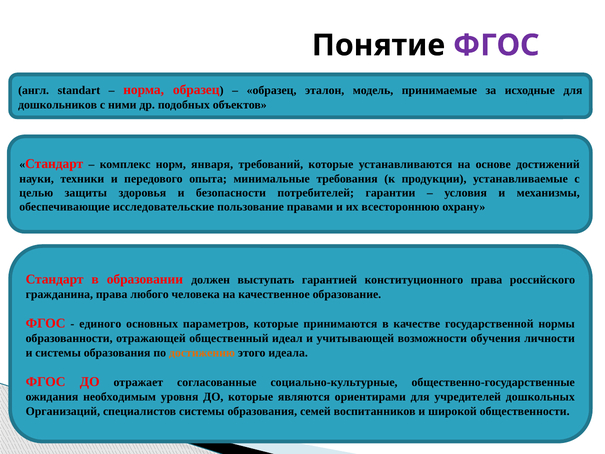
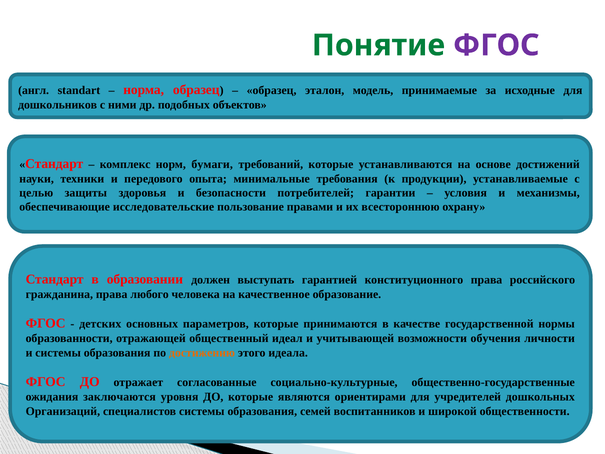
Понятие colour: black -> green
января: января -> бумаги
единого: единого -> детских
необходимым: необходимым -> заключаются
